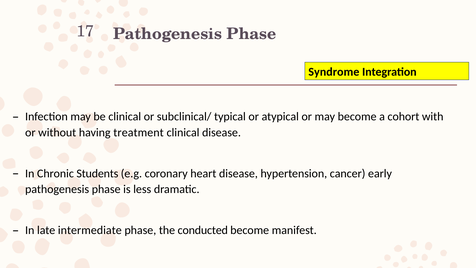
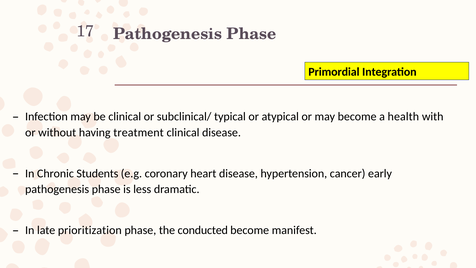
Syndrome: Syndrome -> Primordial
cohort: cohort -> health
intermediate: intermediate -> prioritization
